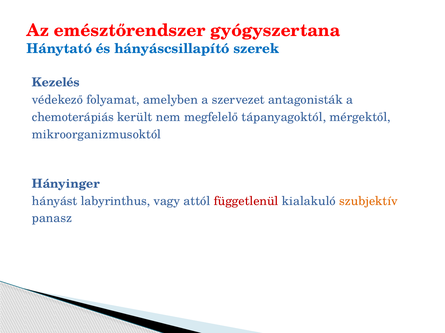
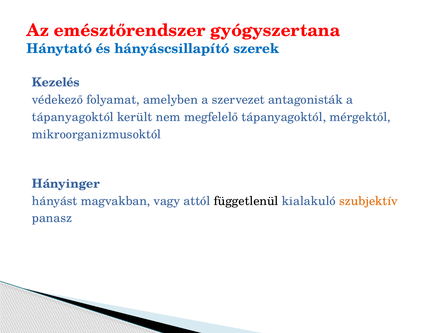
chemoterápiás at (73, 117): chemoterápiás -> tápanyagoktól
labyrinthus: labyrinthus -> magvakban
függetlenül colour: red -> black
